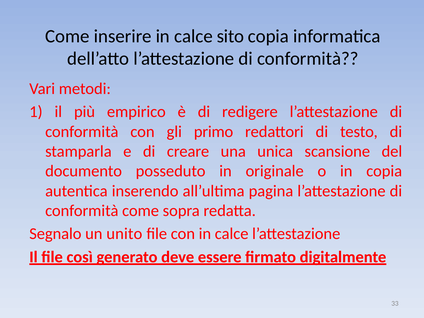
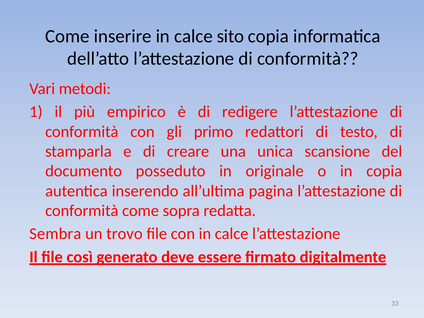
Segnalo: Segnalo -> Sembra
unito: unito -> trovo
